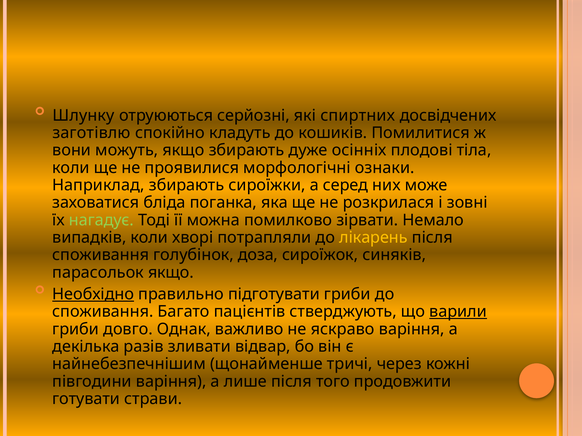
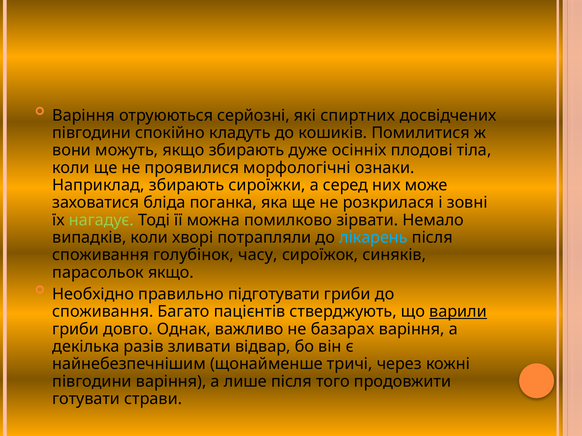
Шлунку at (84, 116): Шлунку -> Варіння
заготівлю at (91, 133): заготівлю -> півгодини
лікарень colour: yellow -> light blue
доза: доза -> часу
Необхідно underline: present -> none
яскраво: яскраво -> базарах
